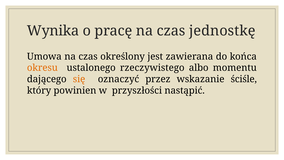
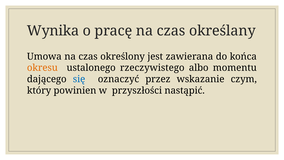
jednostkę: jednostkę -> określany
się colour: orange -> blue
ściśle: ściśle -> czym
